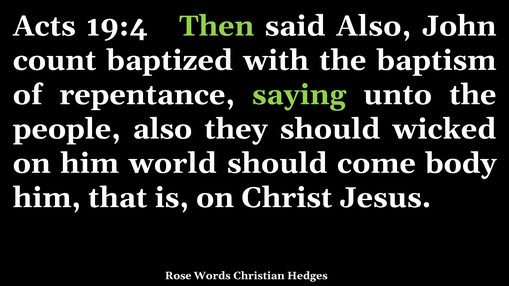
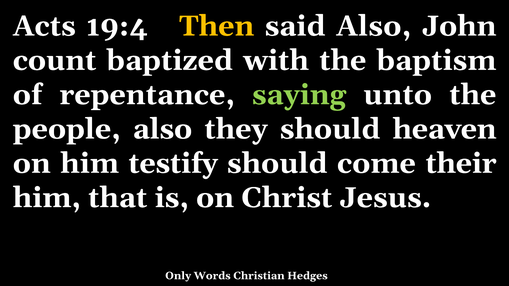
Then colour: light green -> yellow
wicked: wicked -> heaven
world: world -> testify
body: body -> their
Rose: Rose -> Only
